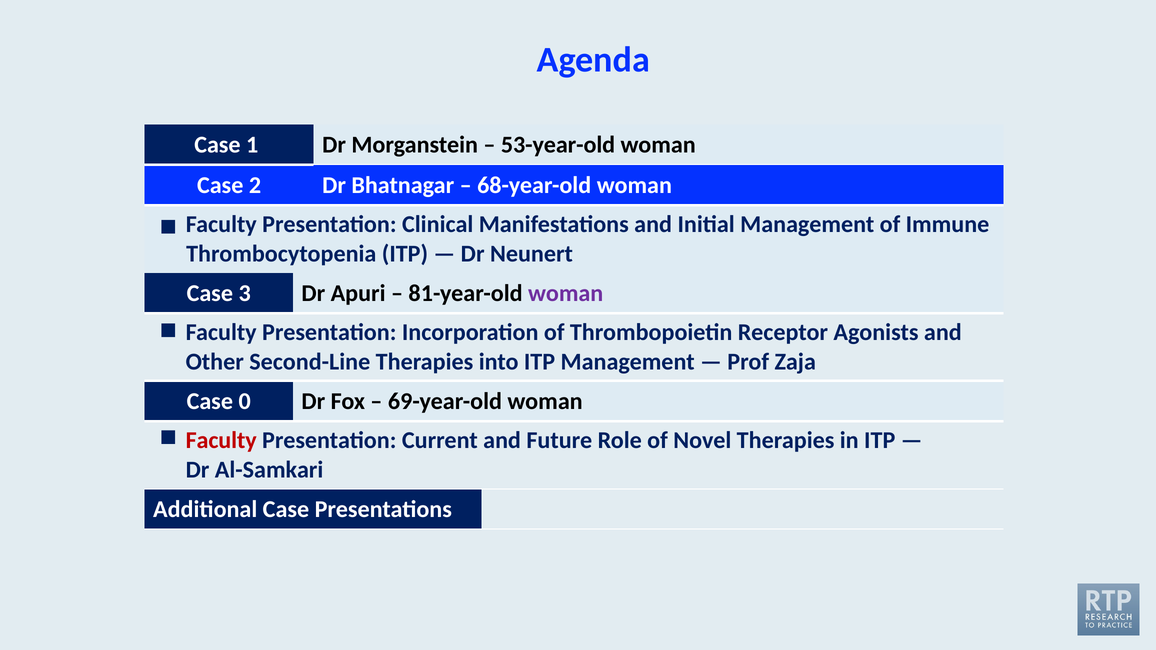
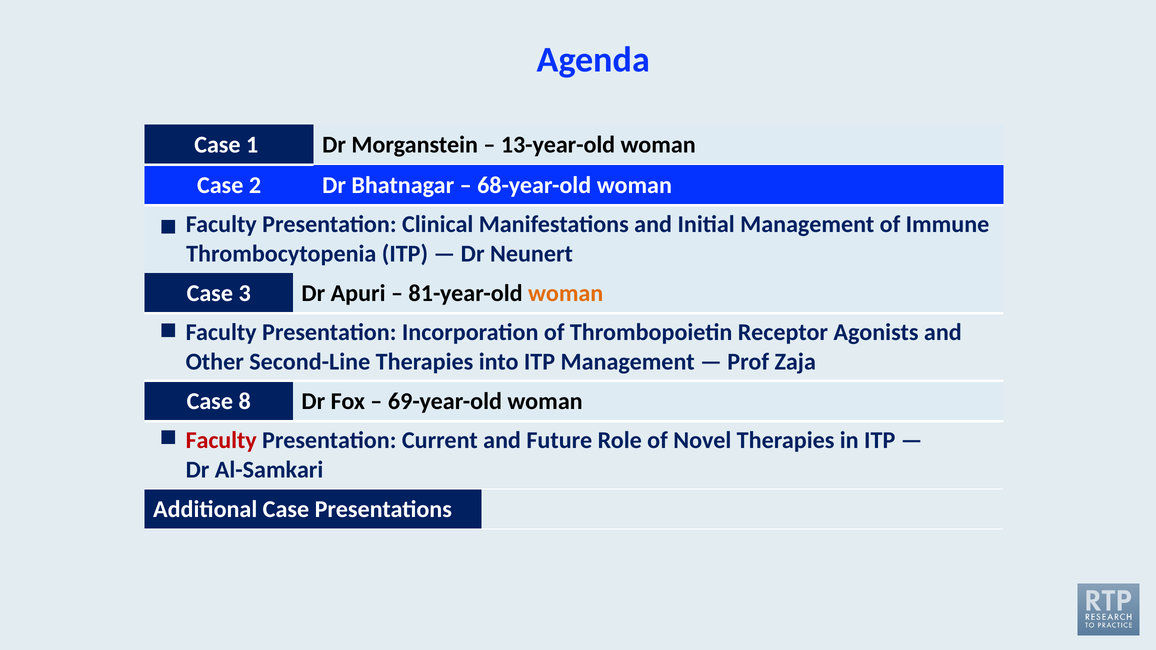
53-year-old: 53-year-old -> 13-year-old
woman at (566, 293) colour: purple -> orange
0: 0 -> 8
